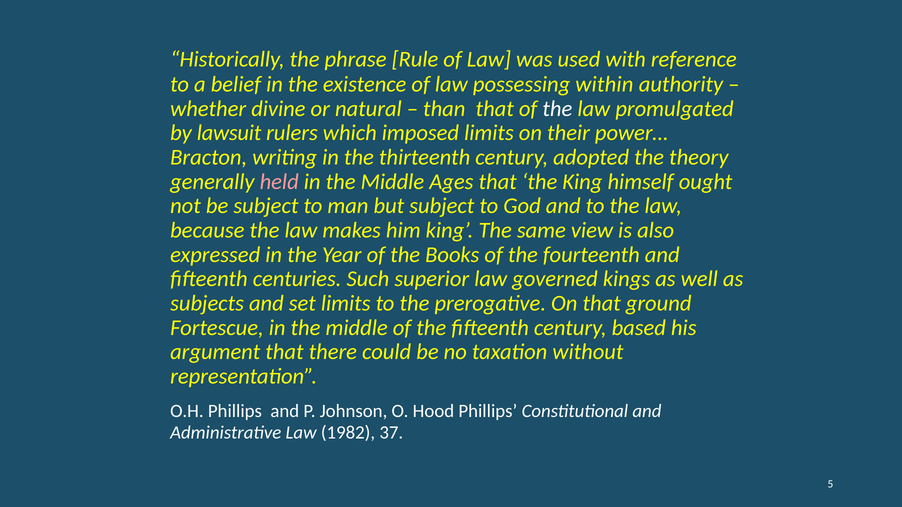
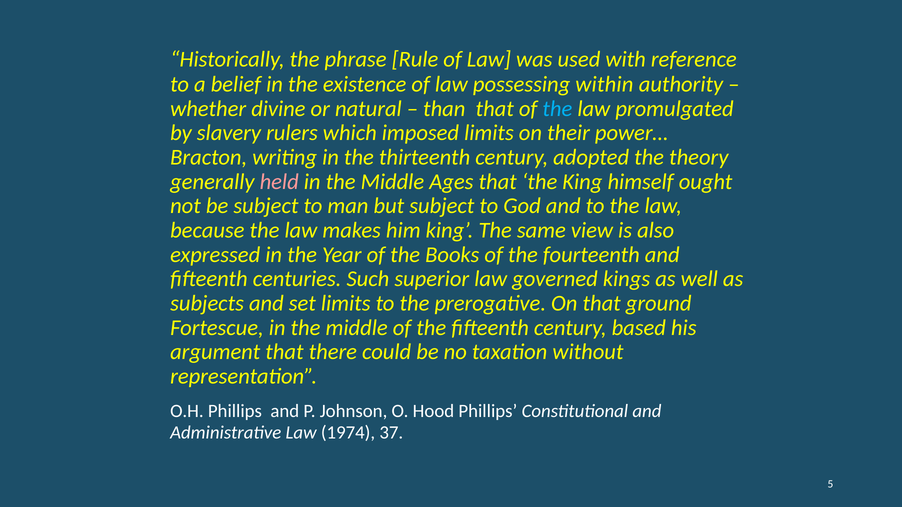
the at (557, 109) colour: white -> light blue
lawsuit: lawsuit -> slavery
1982: 1982 -> 1974
